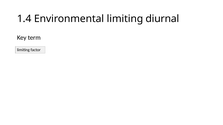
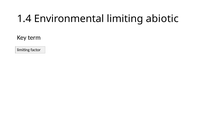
diurnal: diurnal -> abiotic
